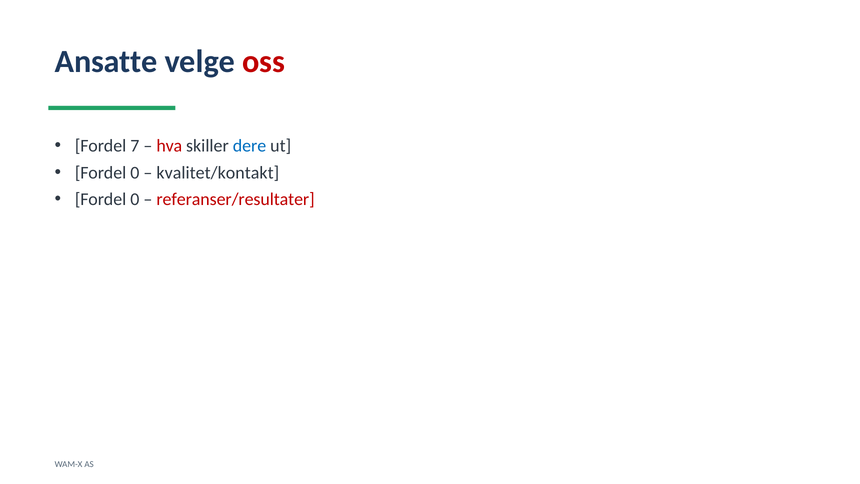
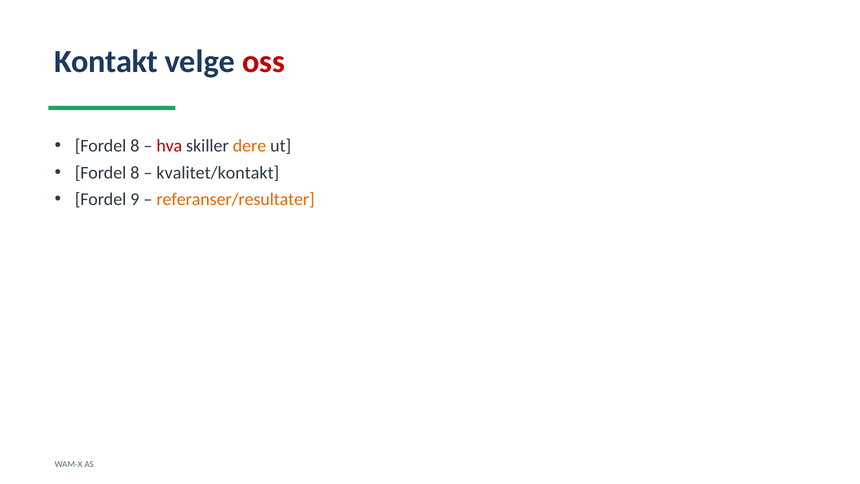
Ansatte: Ansatte -> Kontakt
7 at (135, 146): 7 -> 8
dere colour: blue -> orange
0 at (135, 173): 0 -> 8
0 at (135, 199): 0 -> 9
referanser/resultater colour: red -> orange
